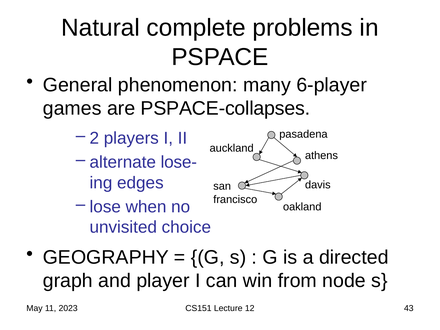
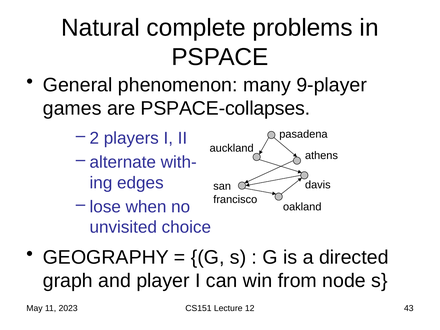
6-player: 6-player -> 9-player
lose-: lose- -> with-
